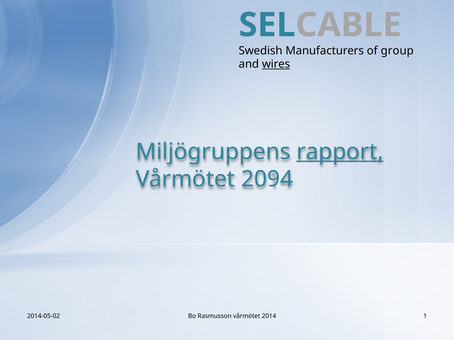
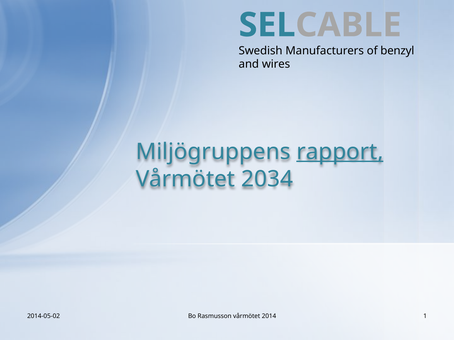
group: group -> benzyl
wires underline: present -> none
2094: 2094 -> 2034
